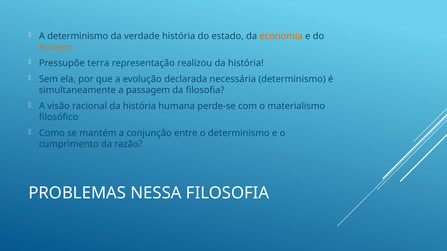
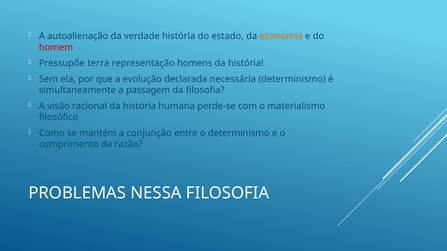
A determinismo: determinismo -> autoalienação
homem colour: orange -> red
realizou: realizou -> homens
